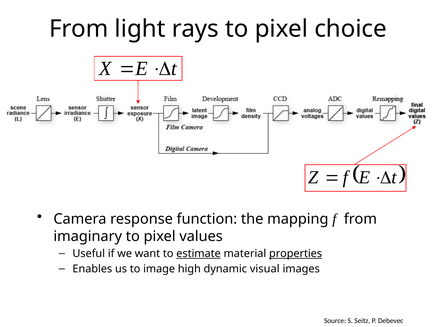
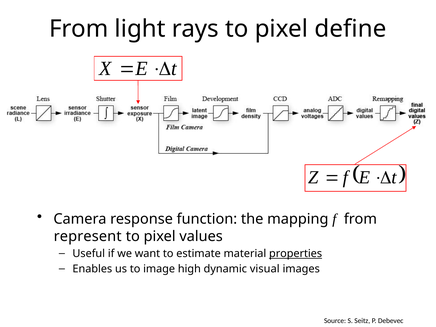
choice: choice -> define
imaginary: imaginary -> represent
estimate underline: present -> none
